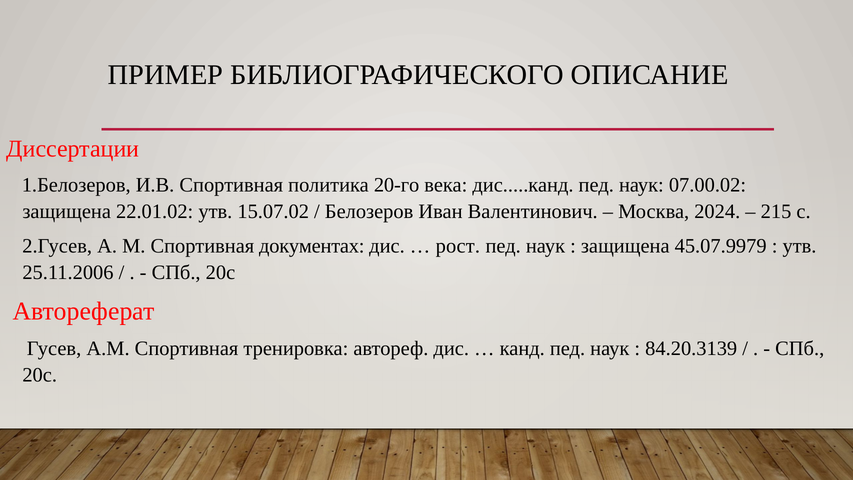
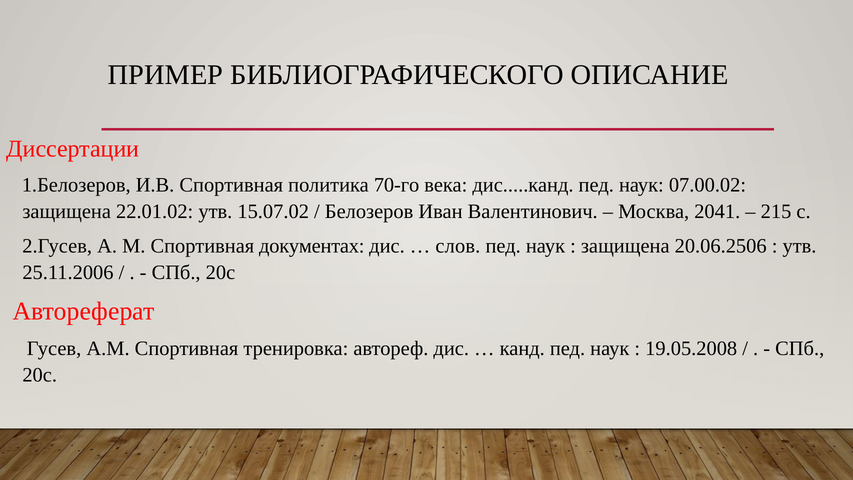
20-го: 20-го -> 70-го
2024: 2024 -> 2041
рост: рост -> слов
45.07.9979: 45.07.9979 -> 20.06.2506
84.20.3139: 84.20.3139 -> 19.05.2008
